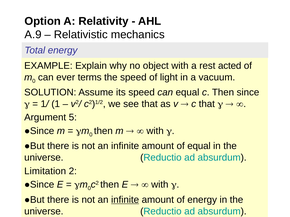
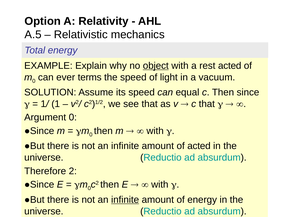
A.9: A.9 -> A.5
object underline: none -> present
Argument 5: 5 -> 0
of equal: equal -> acted
Limitation: Limitation -> Therefore
